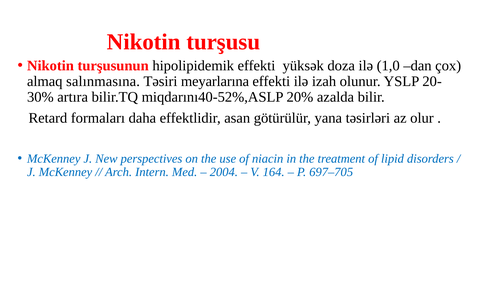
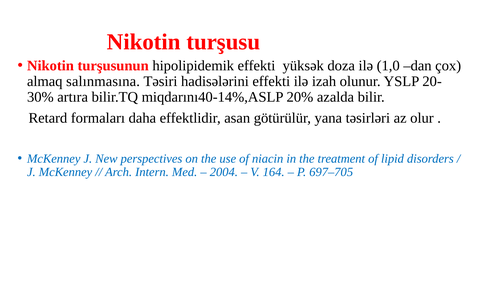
meyarlarına: meyarlarına -> hadisələrini
miqdarını40-52%,ASLP: miqdarını40-52%,ASLP -> miqdarını40-14%,ASLP
